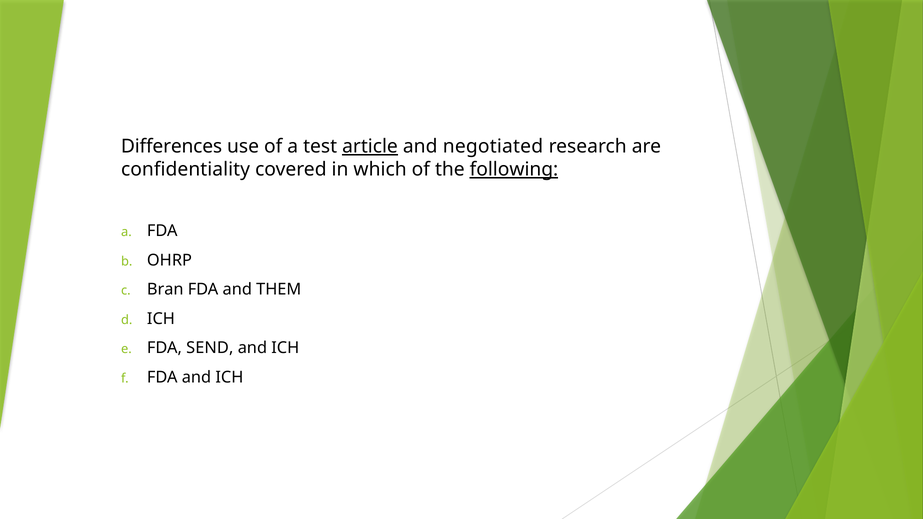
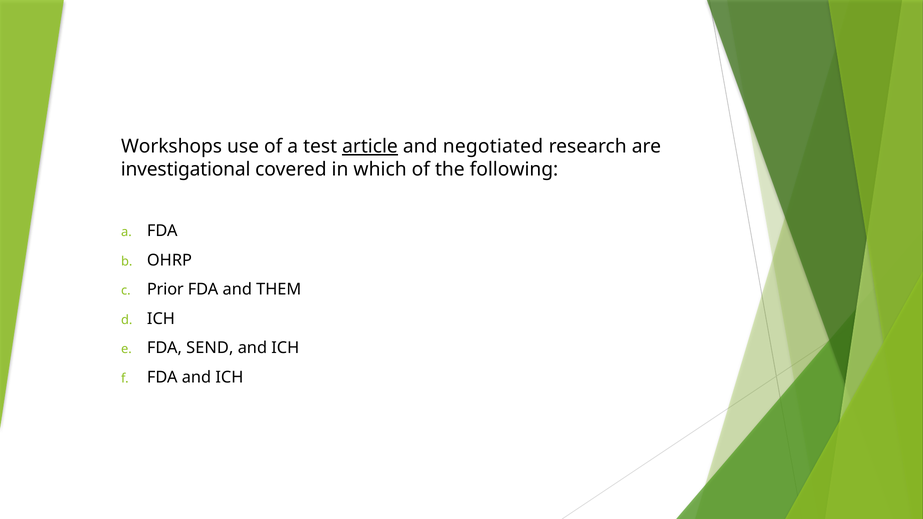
Differences: Differences -> Workshops
confidentiality: confidentiality -> investigational
following underline: present -> none
Bran: Bran -> Prior
